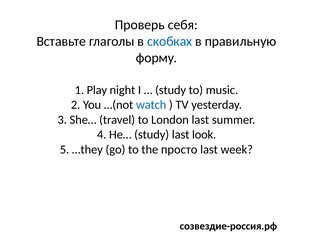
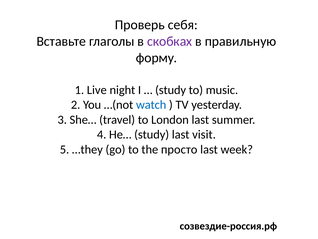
скобках colour: blue -> purple
Play: Play -> Live
look: look -> visit
